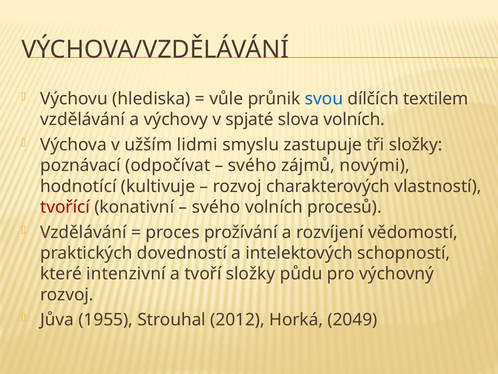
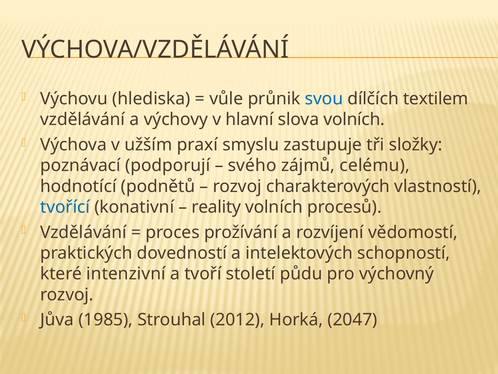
spjaté: spjaté -> hlavní
lidmi: lidmi -> praxí
odpočívat: odpočívat -> podporují
novými: novými -> celému
kultivuje: kultivuje -> podnětů
tvořící colour: red -> blue
svého at (216, 207): svého -> reality
tvoří složky: složky -> století
1955: 1955 -> 1985
2049: 2049 -> 2047
